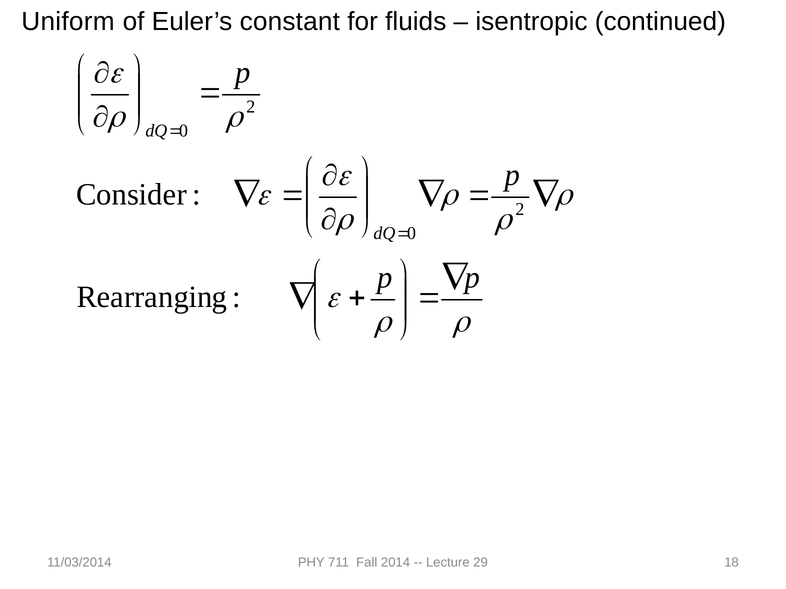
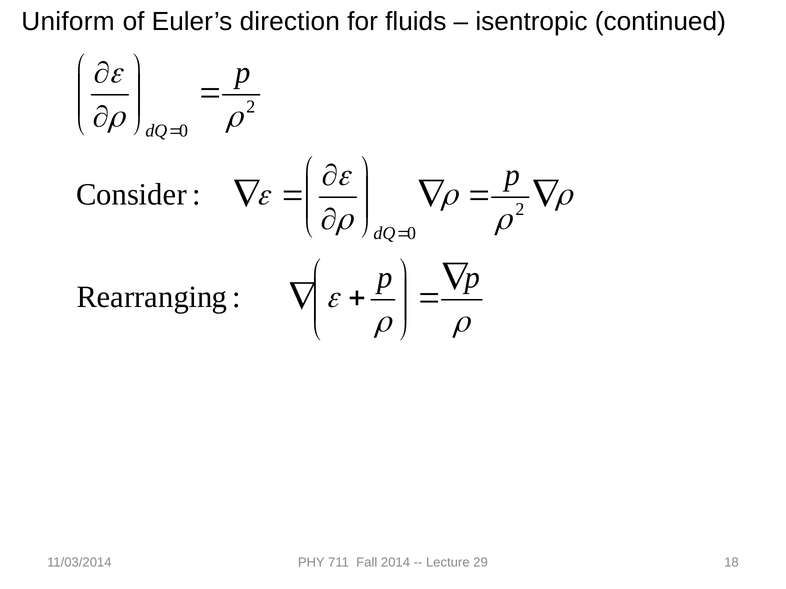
constant: constant -> direction
